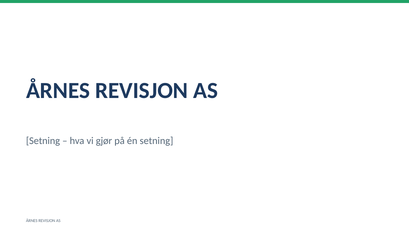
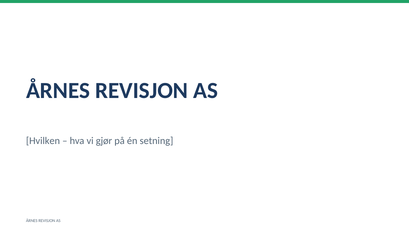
Setning at (43, 141): Setning -> Hvilken
